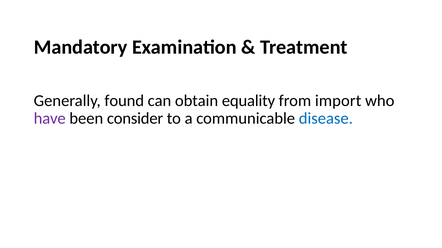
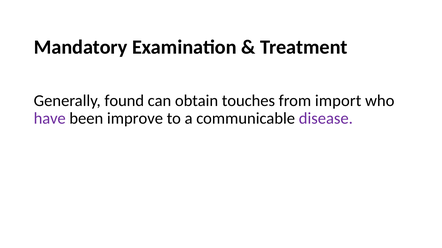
equality: equality -> touches
consider: consider -> improve
disease colour: blue -> purple
